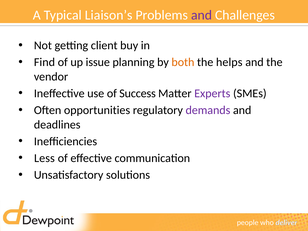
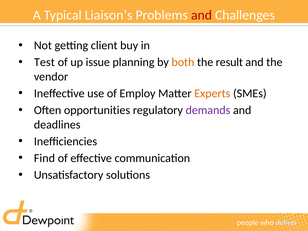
and at (201, 15) colour: purple -> red
Find: Find -> Test
helps: helps -> result
Success: Success -> Employ
Experts colour: purple -> orange
Less: Less -> Find
